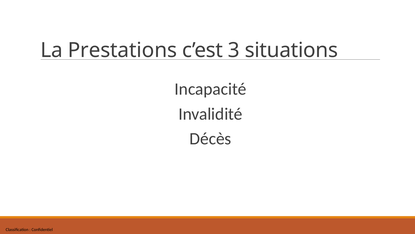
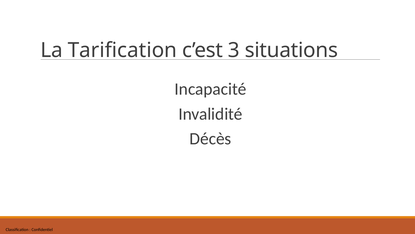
Prestations: Prestations -> Tarification
